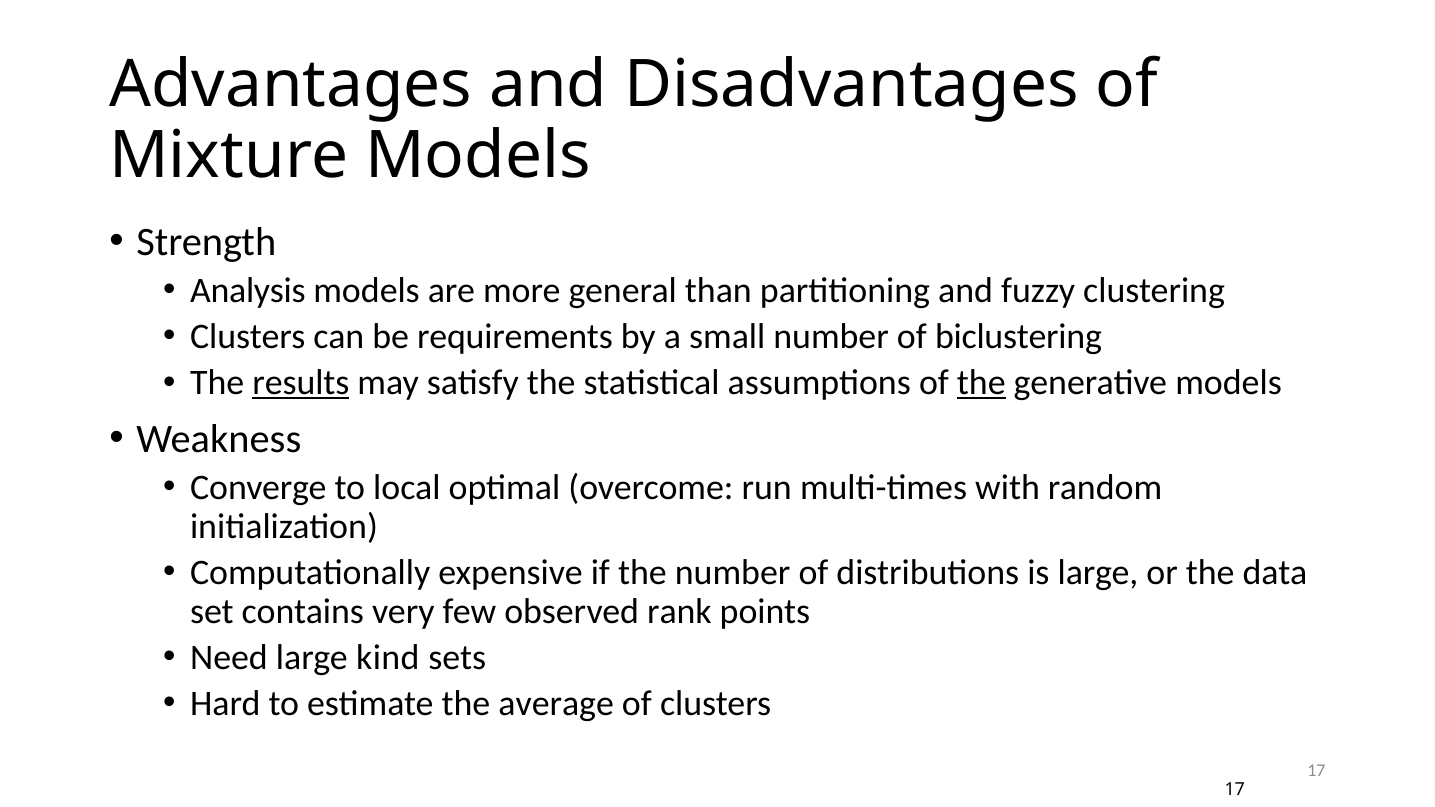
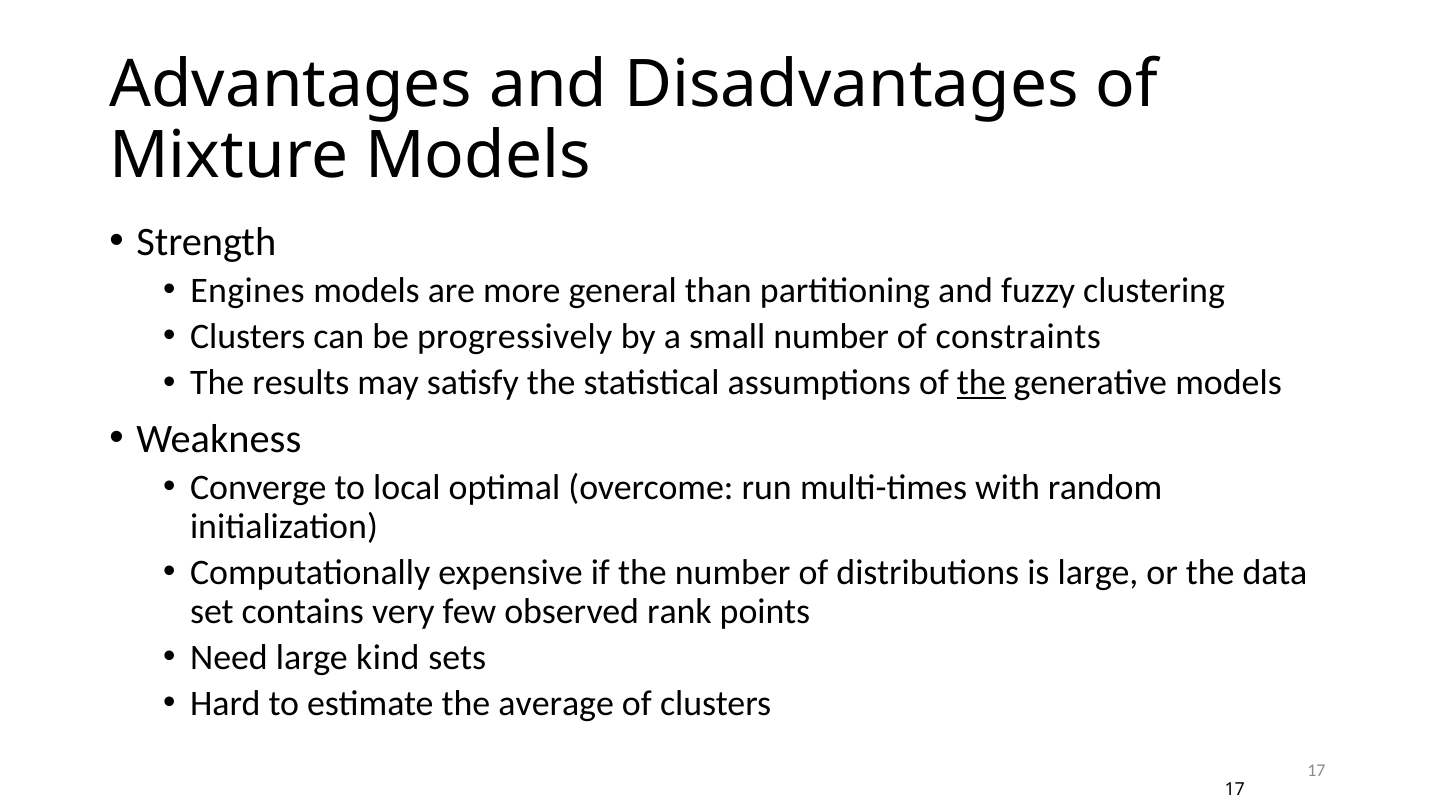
Analysis: Analysis -> Engines
requirements: requirements -> progressively
biclustering: biclustering -> constraints
results underline: present -> none
